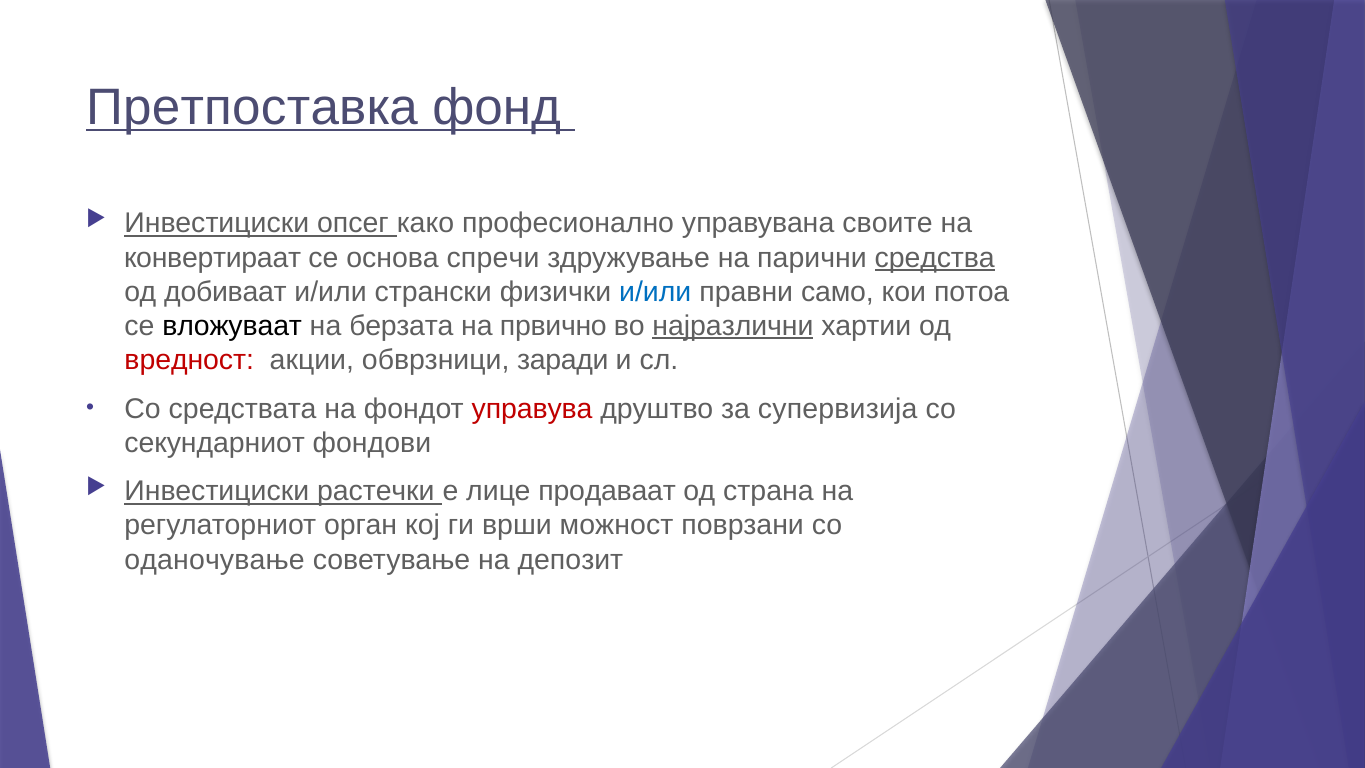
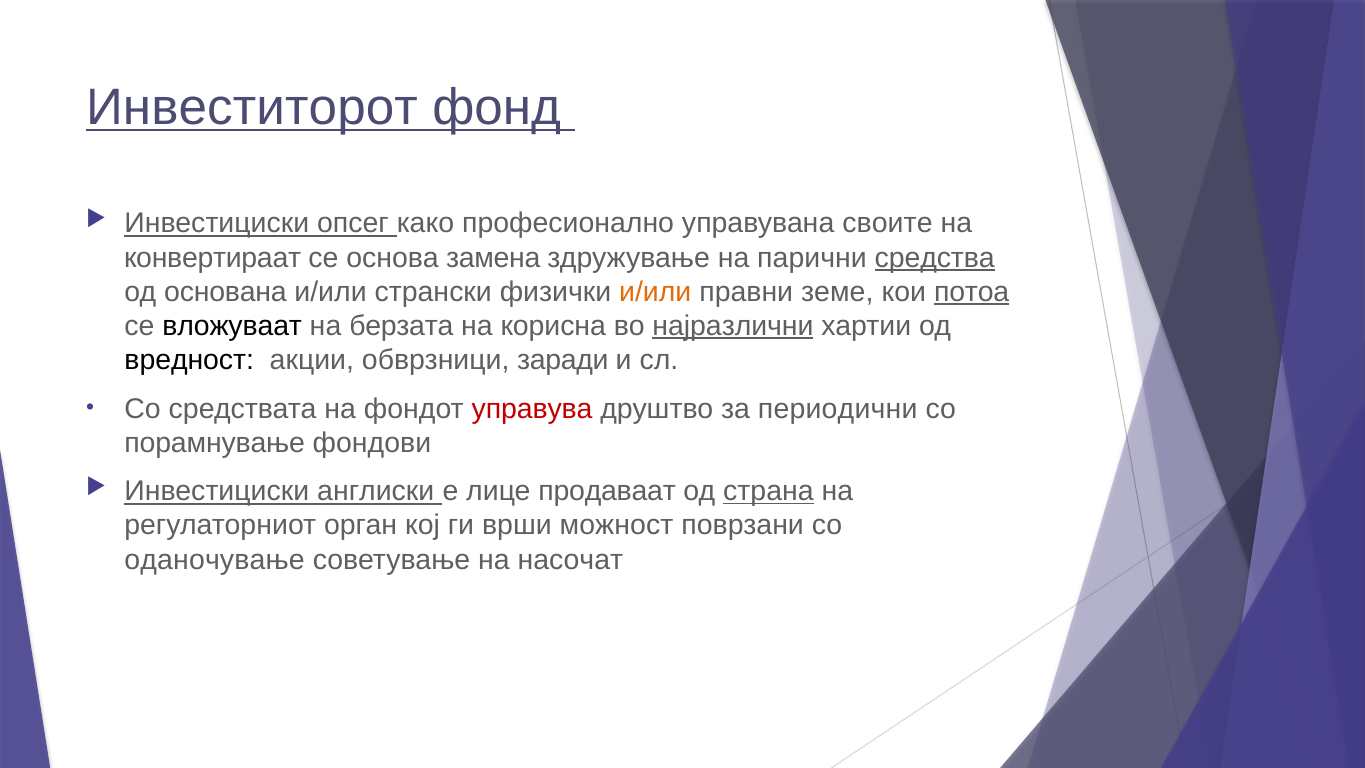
Претпоставка: Претпоставка -> Инвеститорот
спречи: спречи -> замена
добиваат: добиваат -> основана
и/или at (655, 292) colour: blue -> orange
само: само -> земе
потоа underline: none -> present
првично: првично -> корисна
вредност colour: red -> black
супервизија: супервизија -> периодични
секундарниот: секундарниот -> порамнување
растечки: растечки -> англиски
страна underline: none -> present
депозит: депозит -> насочат
